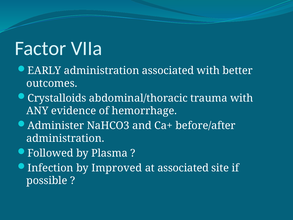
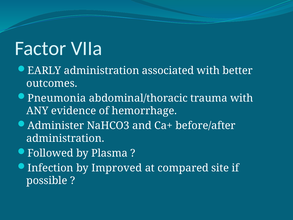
Crystalloids: Crystalloids -> Pneumonia
at associated: associated -> compared
